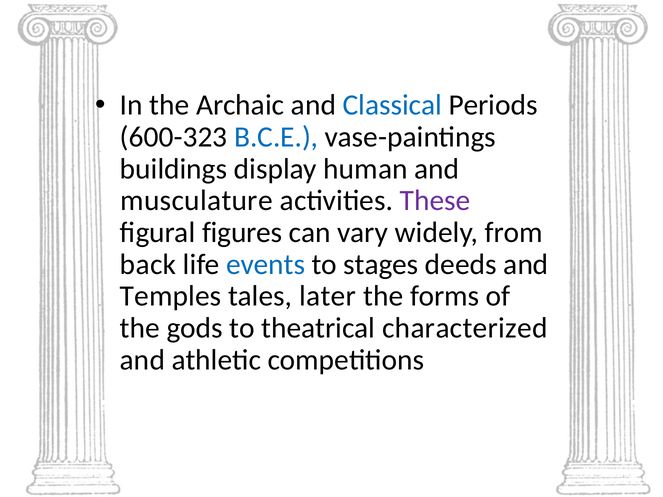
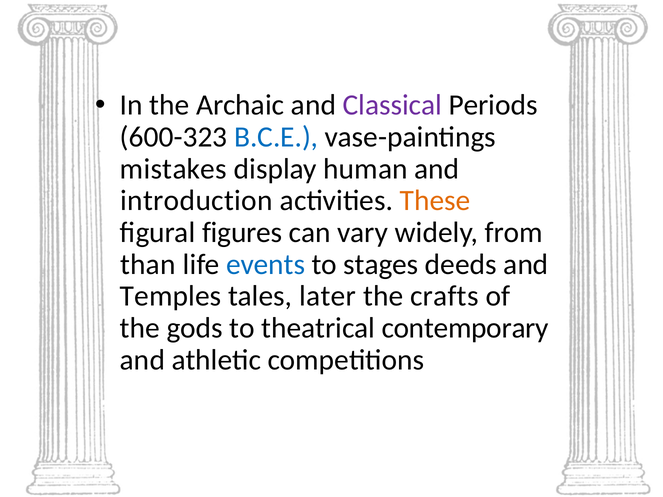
Classical colour: blue -> purple
buildings: buildings -> mistakes
musculature: musculature -> introduction
These colour: purple -> orange
back: back -> than
forms: forms -> crafts
characterized: characterized -> contemporary
